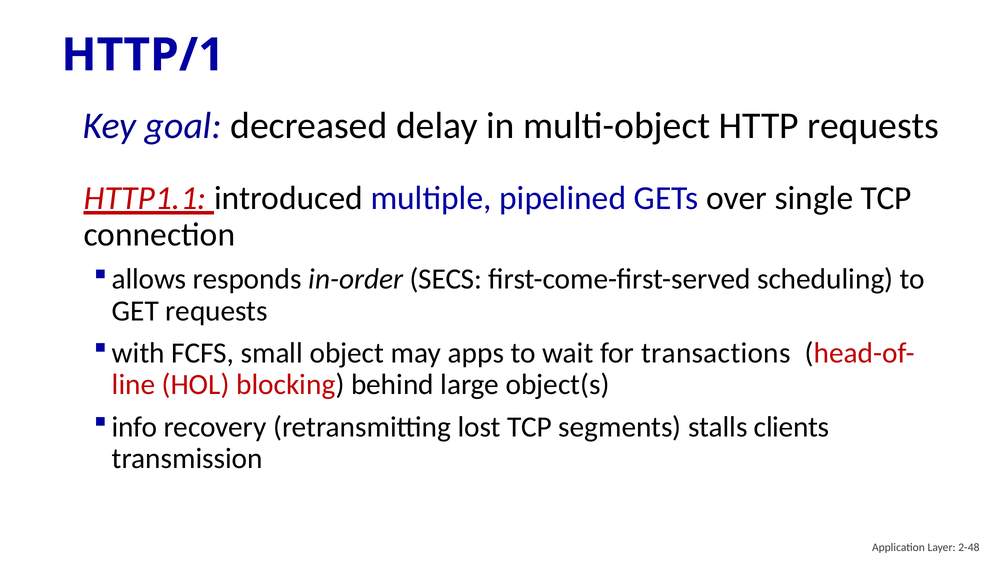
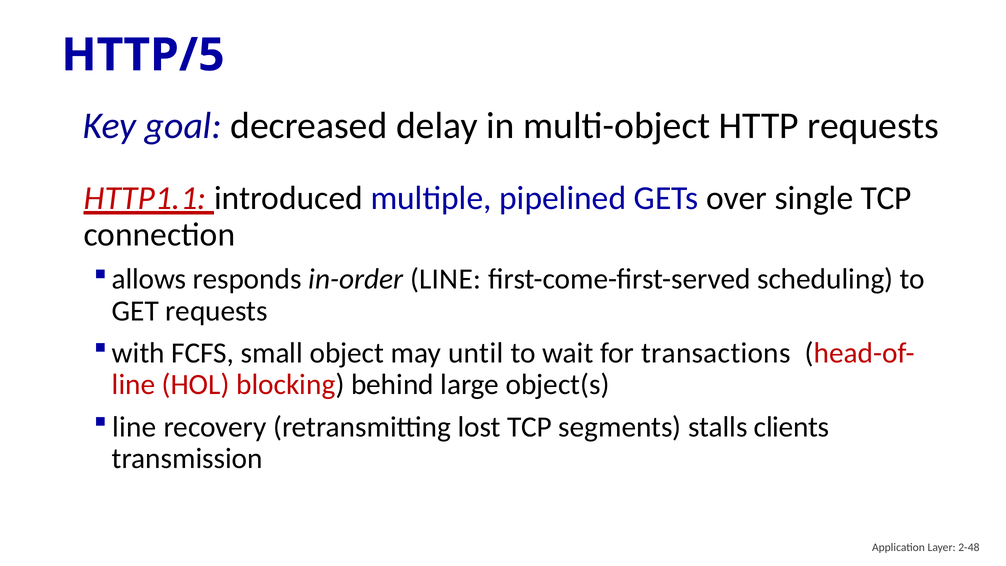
HTTP/1: HTTP/1 -> HTTP/5
in-order SECS: SECS -> LINE
apps: apps -> until
info at (135, 427): info -> line
